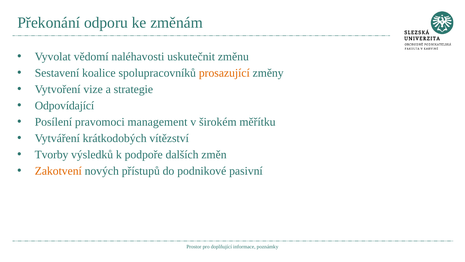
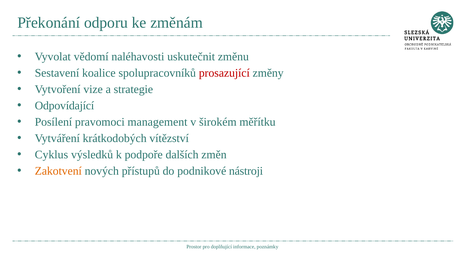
prosazující colour: orange -> red
Tvorby: Tvorby -> Cyklus
pasivní: pasivní -> nástroji
